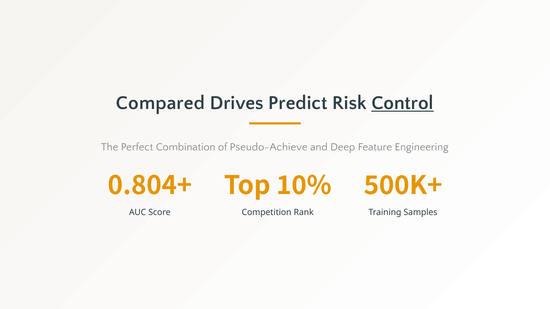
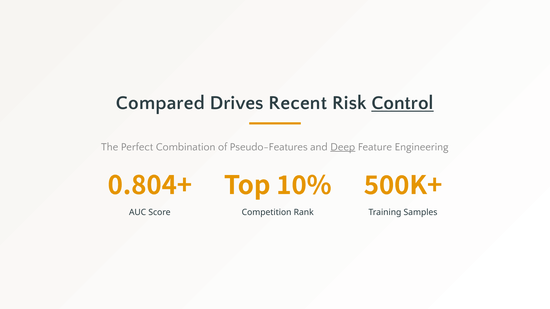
Predict: Predict -> Recent
Pseudo-Achieve: Pseudo-Achieve -> Pseudo-Features
Deep underline: none -> present
